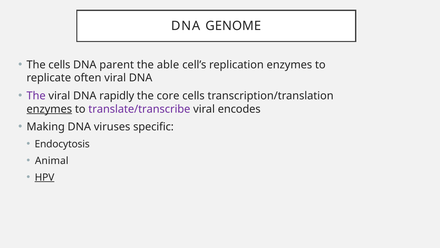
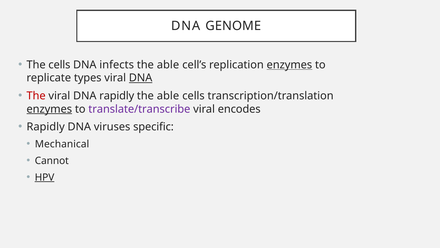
parent: parent -> infects
enzymes at (289, 65) underline: none -> present
often: often -> types
DNA at (141, 78) underline: none -> present
The at (36, 96) colour: purple -> red
core at (168, 96): core -> able
Making at (46, 127): Making -> Rapidly
Endocytosis: Endocytosis -> Mechanical
Animal: Animal -> Cannot
